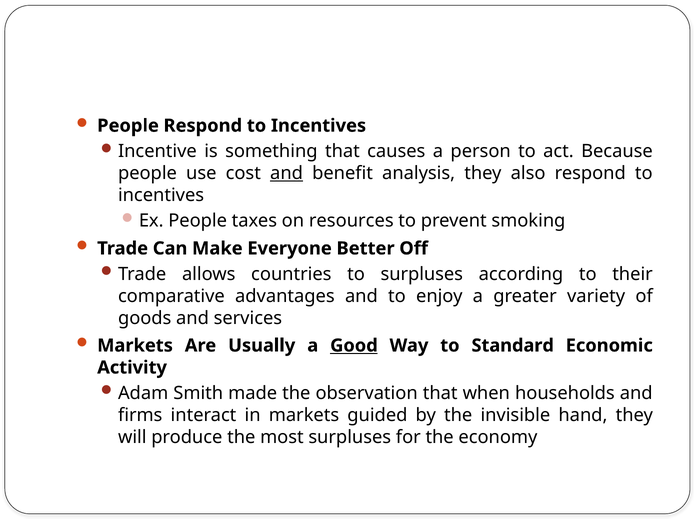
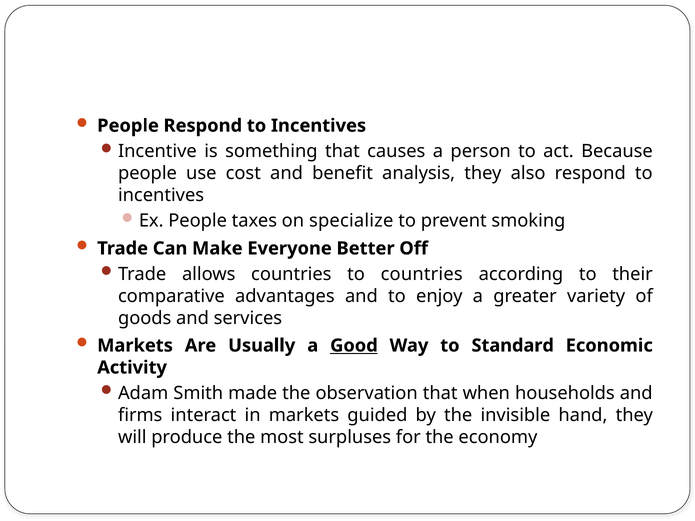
and at (287, 173) underline: present -> none
resources: resources -> specialize
to surpluses: surpluses -> countries
